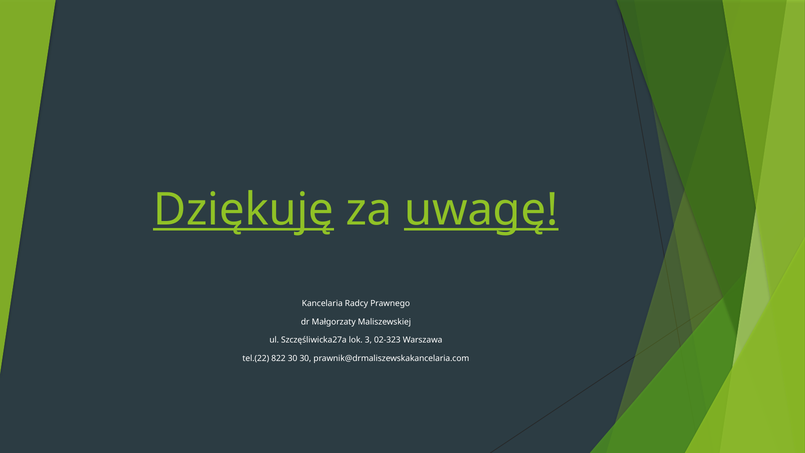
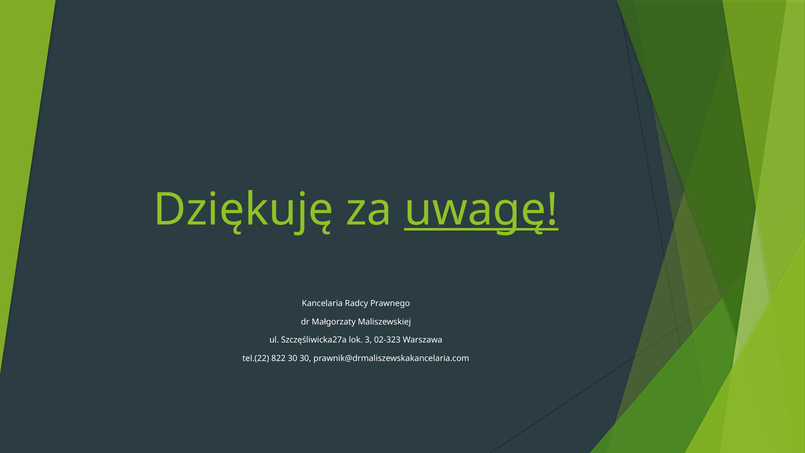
Dziękuję underline: present -> none
